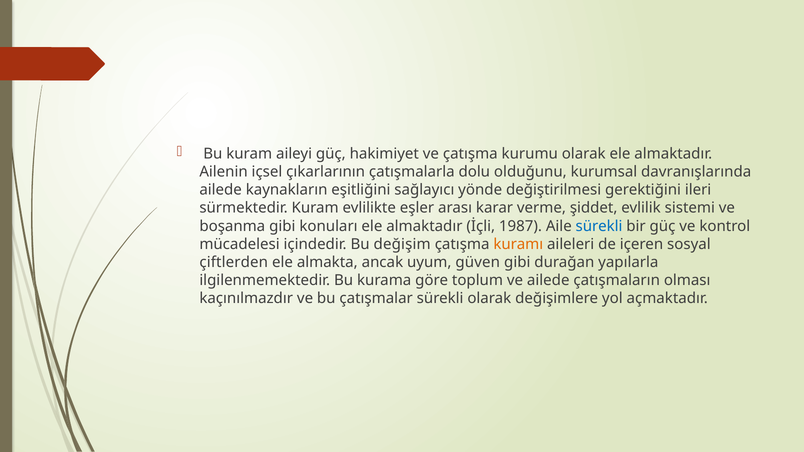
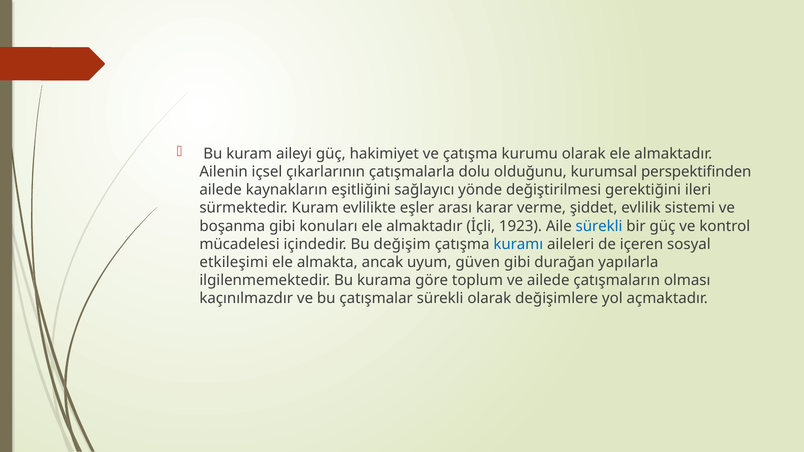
davranışlarında: davranışlarında -> perspektifinden
1987: 1987 -> 1923
kuramı colour: orange -> blue
çiftlerden: çiftlerden -> etkileşimi
